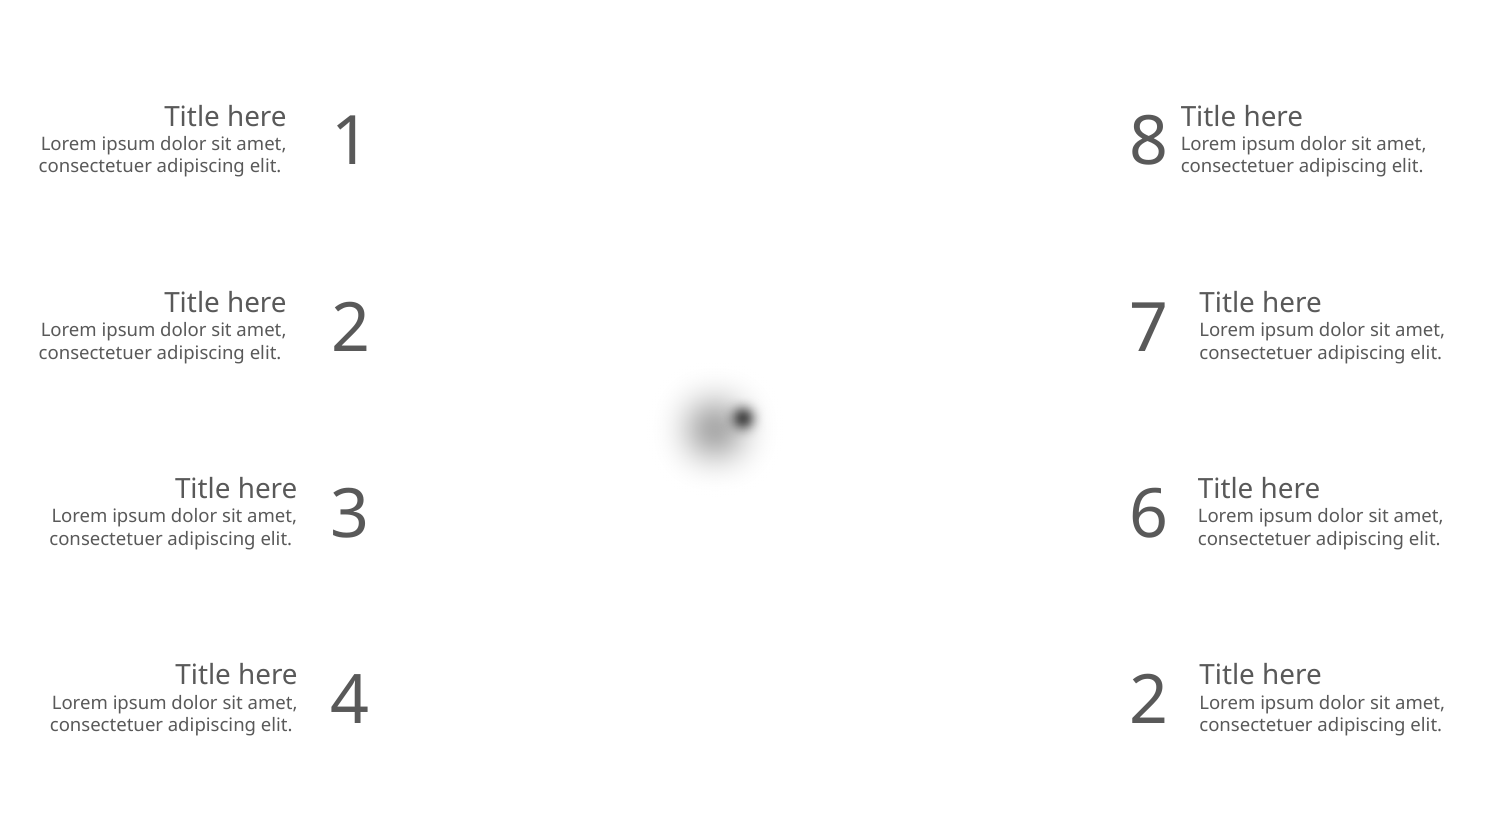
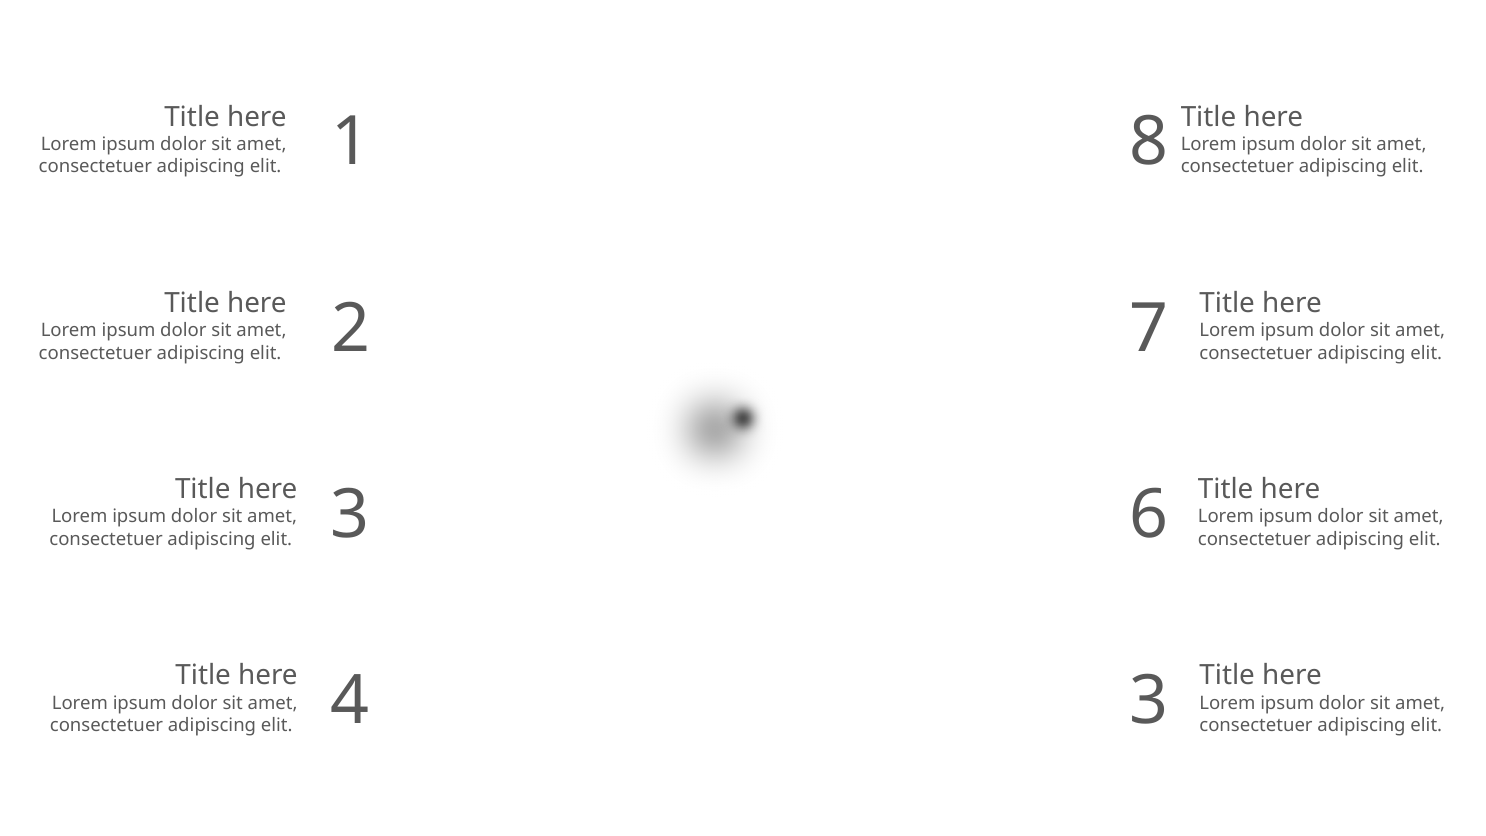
2 at (1149, 701): 2 -> 3
